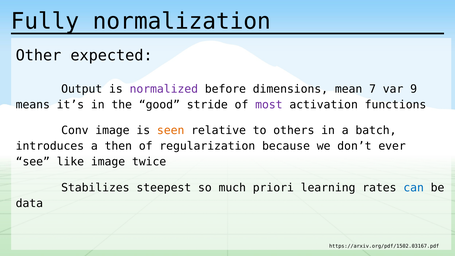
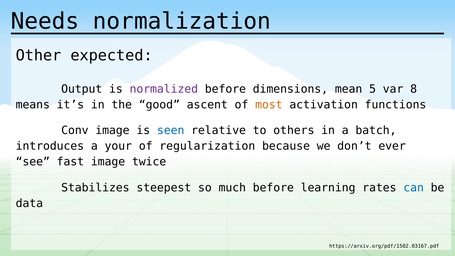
Fully: Fully -> Needs
7: 7 -> 5
9: 9 -> 8
stride: stride -> ascent
most colour: purple -> orange
seen colour: orange -> blue
then: then -> your
like: like -> fast
much priori: priori -> before
